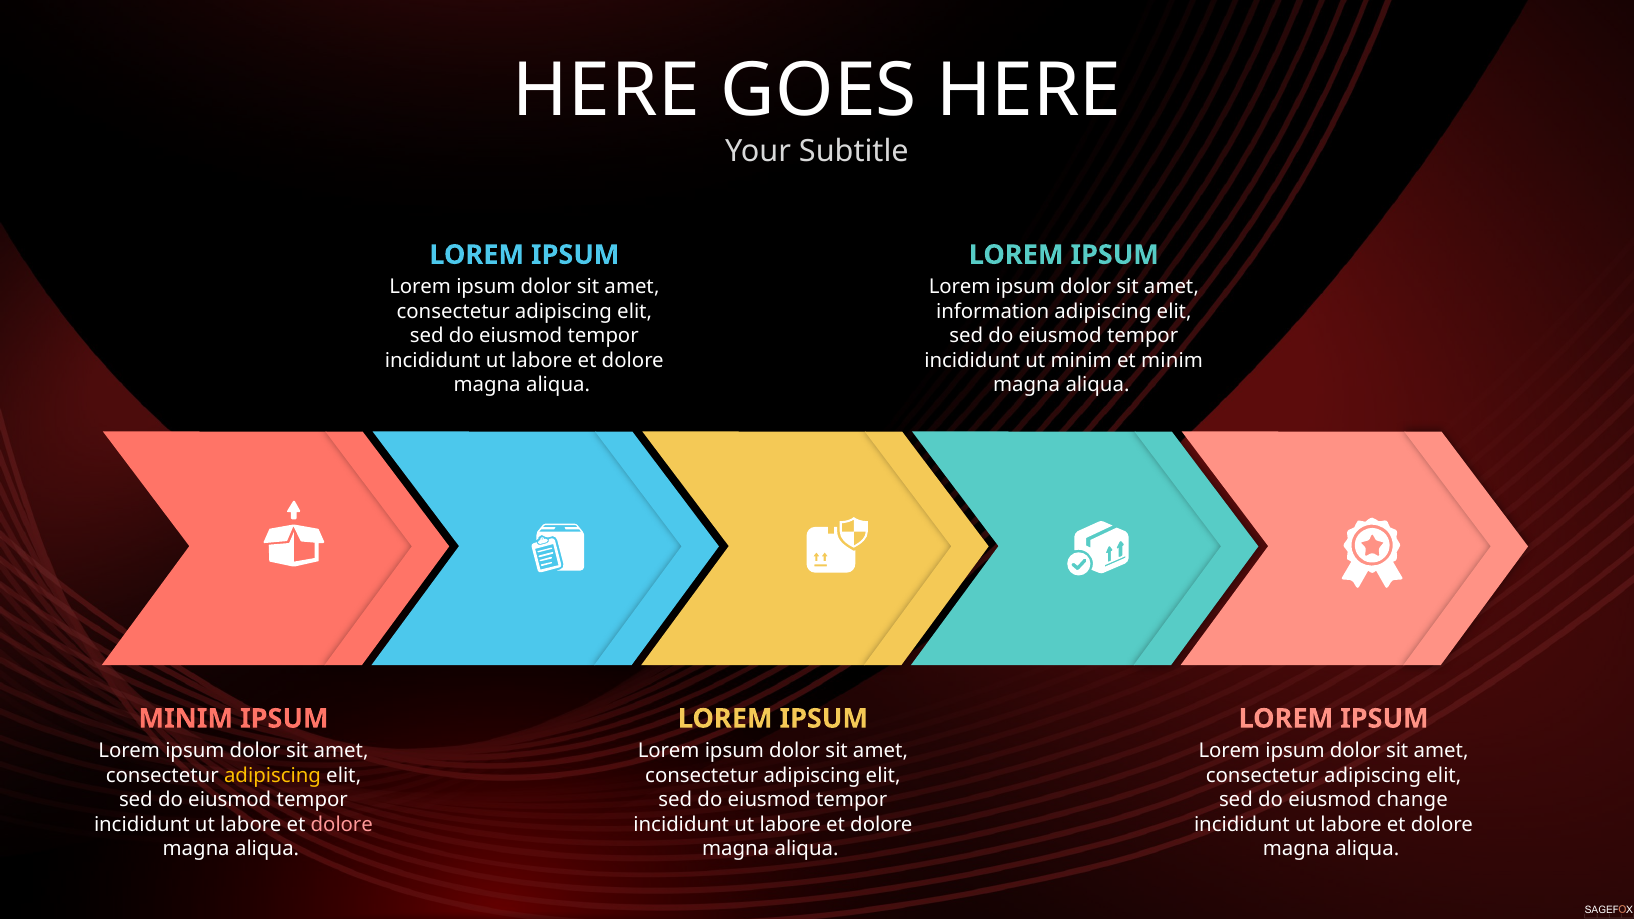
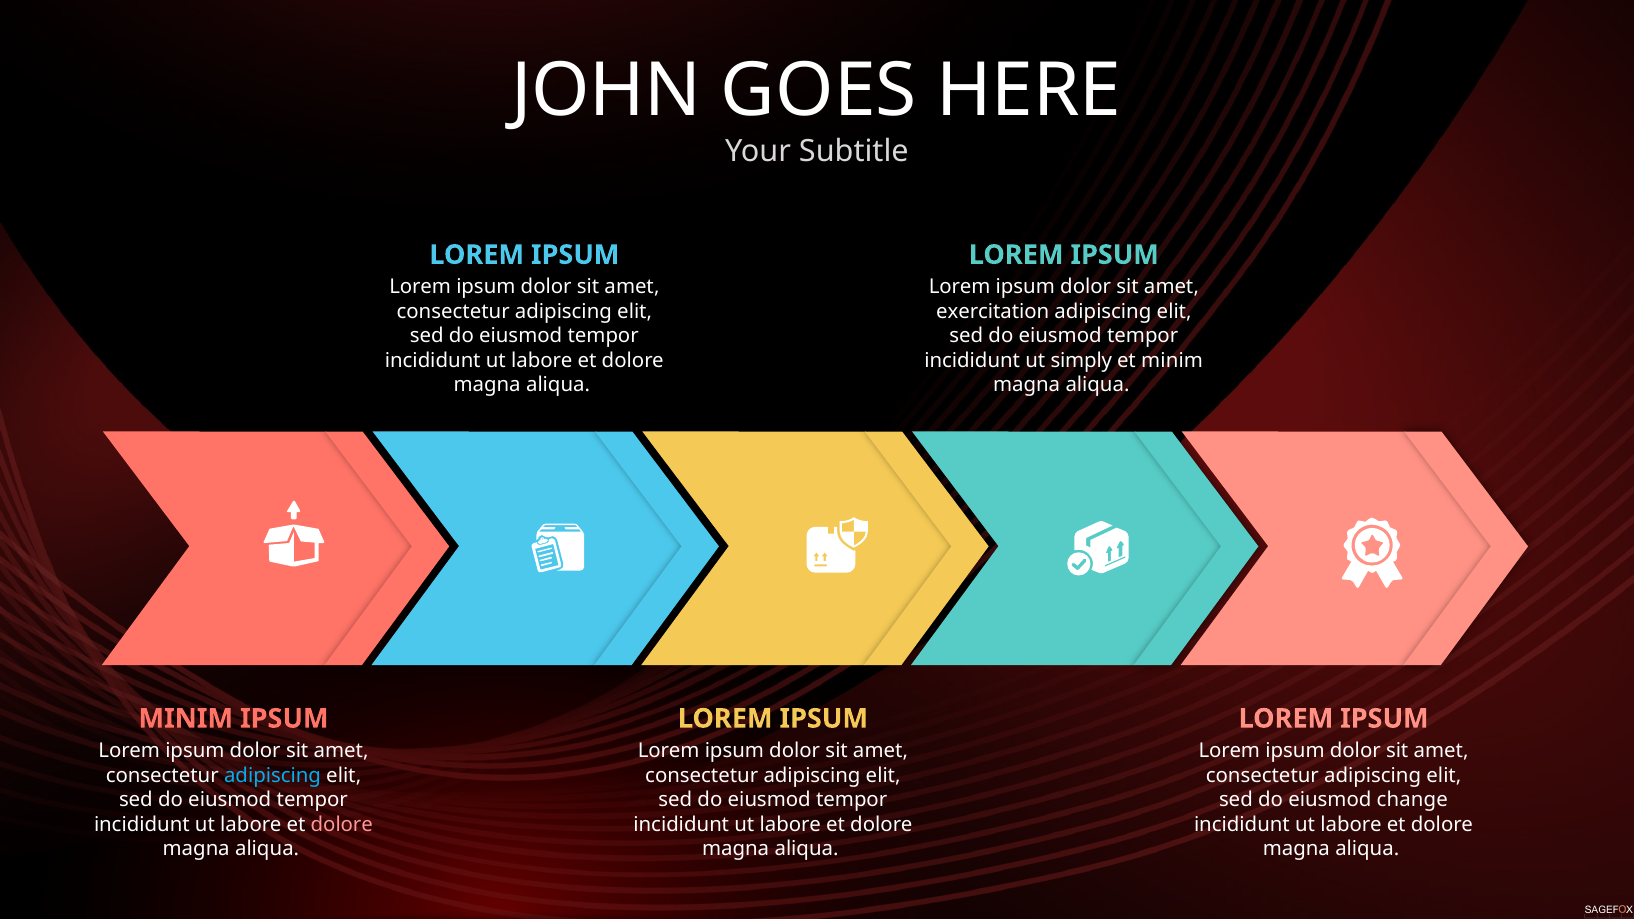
HERE at (606, 91): HERE -> JOHN
information: information -> exercitation
ut minim: minim -> simply
adipiscing at (273, 775) colour: yellow -> light blue
